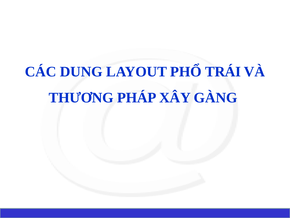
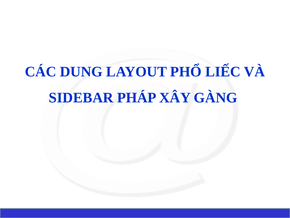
TRÁI: TRÁI -> LIẾC
THƯƠNG: THƯƠNG -> SIDEBAR
